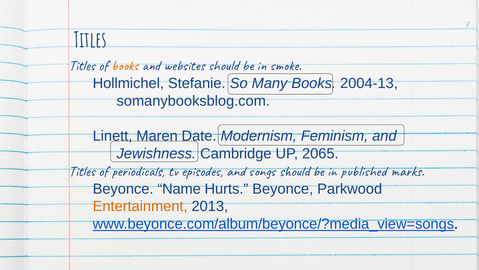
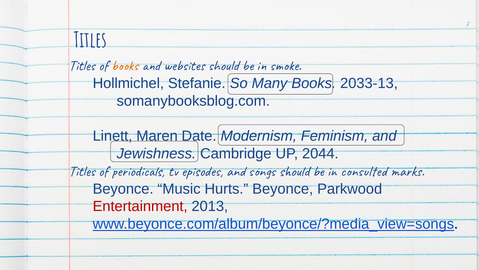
2004-13: 2004-13 -> 2033-13
2065: 2065 -> 2044
published: published -> consulted
Name: Name -> Music
Entertainment colour: orange -> red
